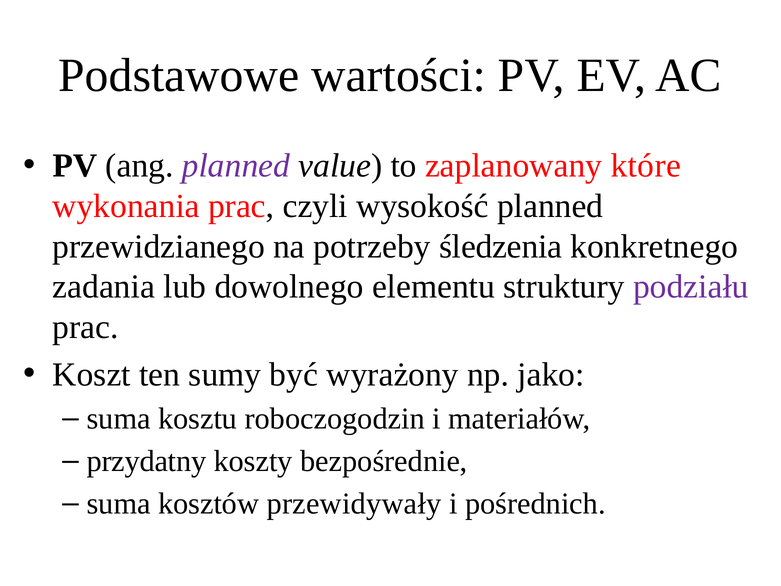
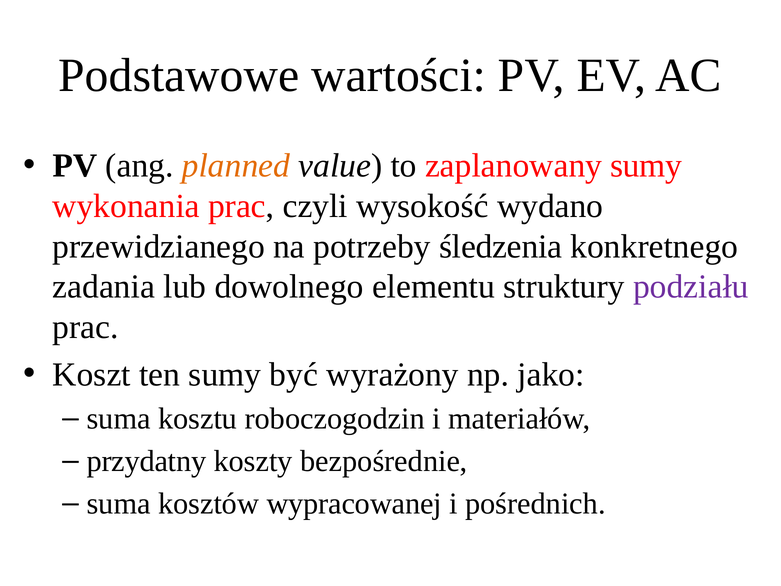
planned at (236, 166) colour: purple -> orange
zaplanowany które: które -> sumy
wysokość planned: planned -> wydano
przewidywały: przewidywały -> wypracowanej
